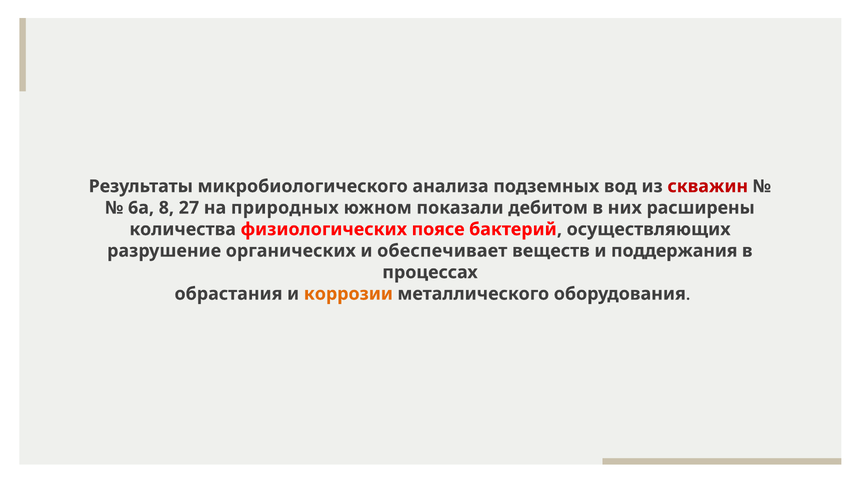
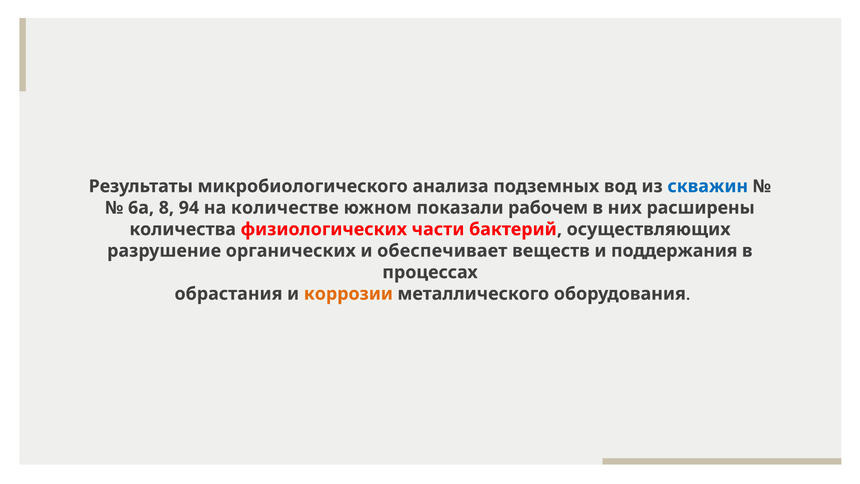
скважин colour: red -> blue
27: 27 -> 94
природных: природных -> количестве
дебитом: дебитом -> рабочем
поясе: поясе -> части
